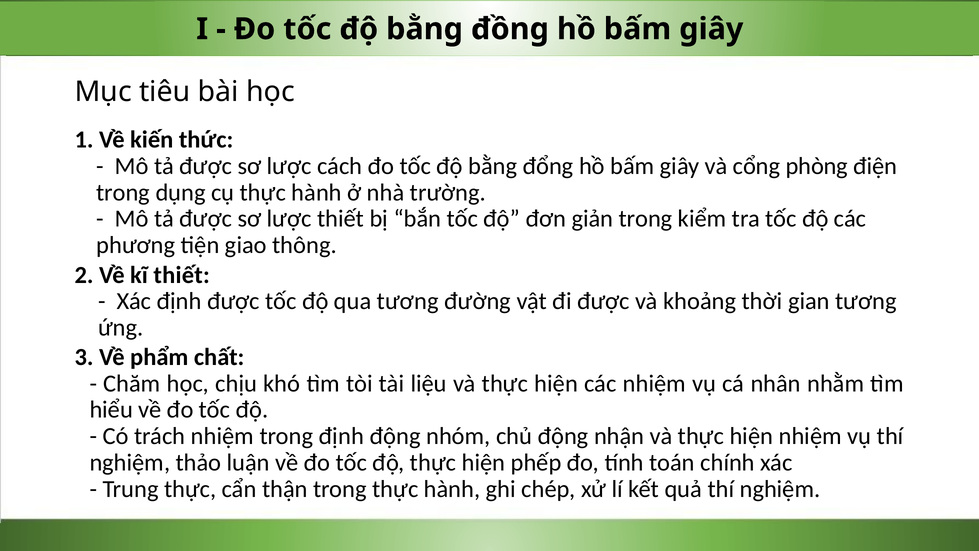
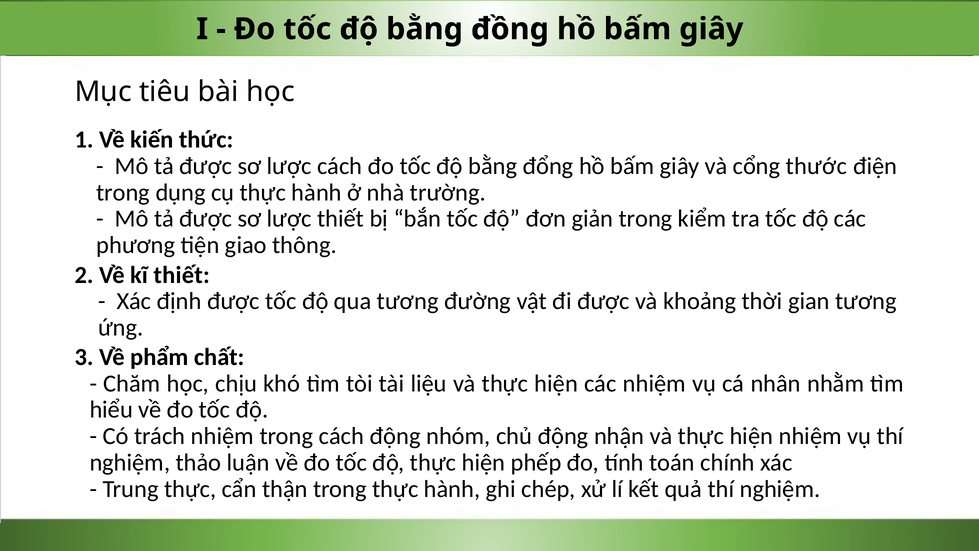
phòng: phòng -> thước
trong định: định -> cách
